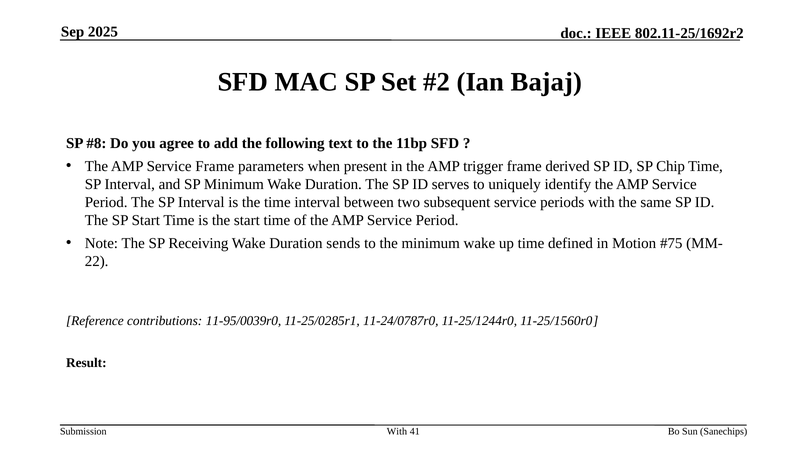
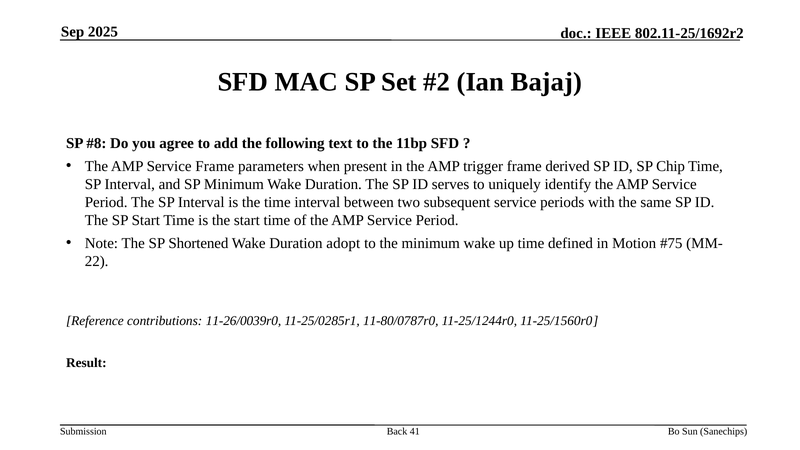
Receiving: Receiving -> Shortened
sends: sends -> adopt
11-95/0039r0: 11-95/0039r0 -> 11-26/0039r0
11-24/0787r0: 11-24/0787r0 -> 11-80/0787r0
With at (397, 432): With -> Back
